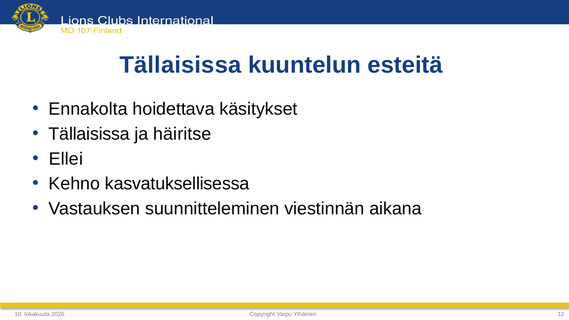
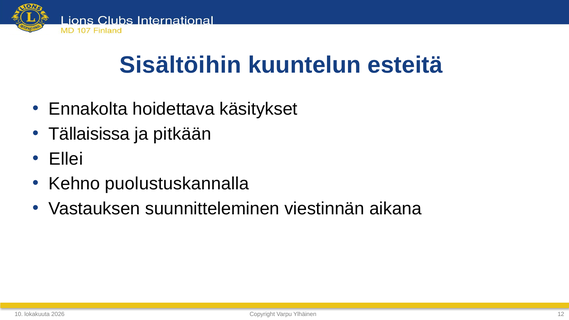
Tällaisissa at (180, 65): Tällaisissa -> Sisältöihin
häiritse: häiritse -> pitkään
kasvatuksellisessa: kasvatuksellisessa -> puolustuskannalla
